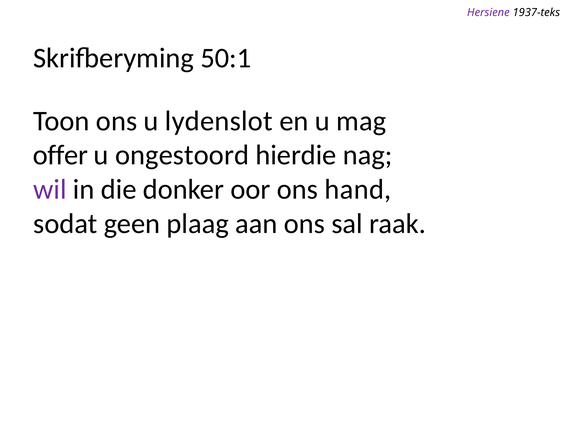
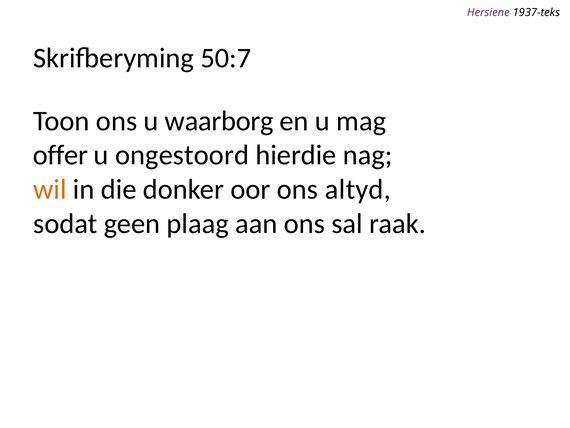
50:1: 50:1 -> 50:7
lydenslot: lydenslot -> waarborg
wil colour: purple -> orange
hand: hand -> altyd
